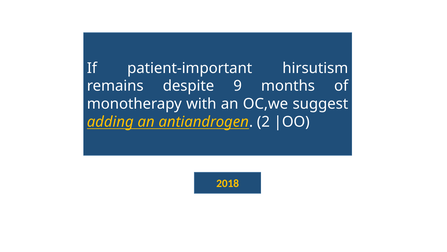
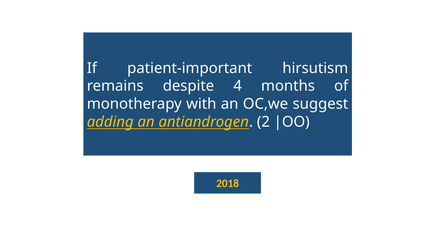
9: 9 -> 4
